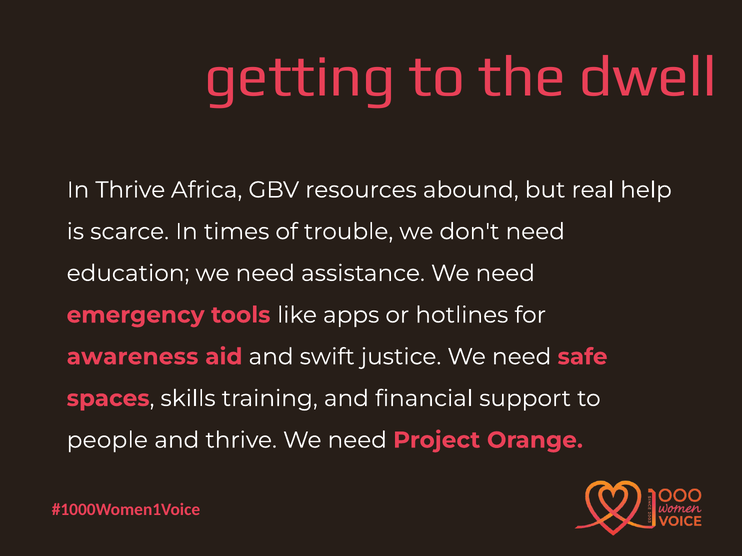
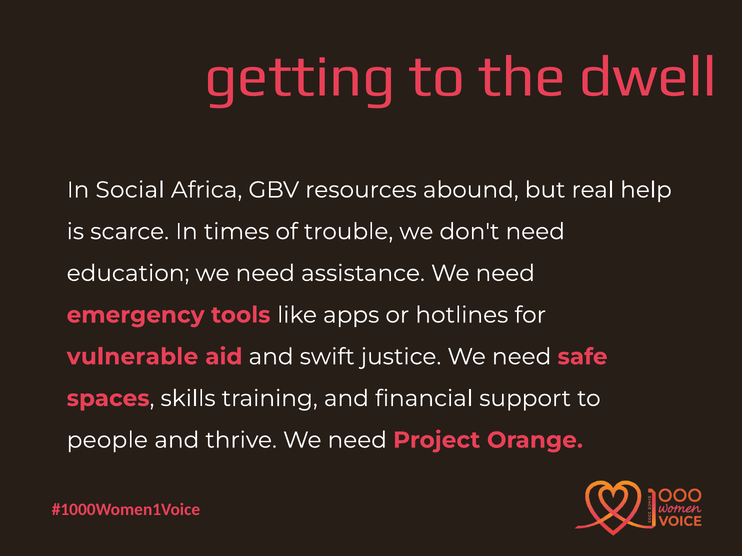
In Thrive: Thrive -> Social
awareness: awareness -> vulnerable
